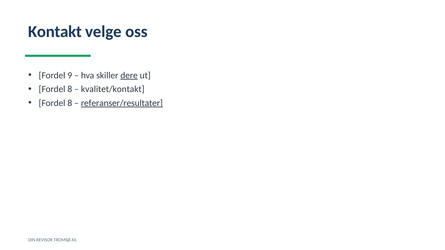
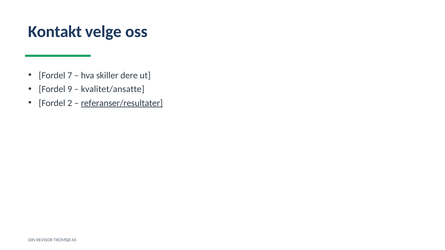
9: 9 -> 7
dere underline: present -> none
8 at (70, 89): 8 -> 9
kvalitet/kontakt: kvalitet/kontakt -> kvalitet/ansatte
8 at (70, 103): 8 -> 2
